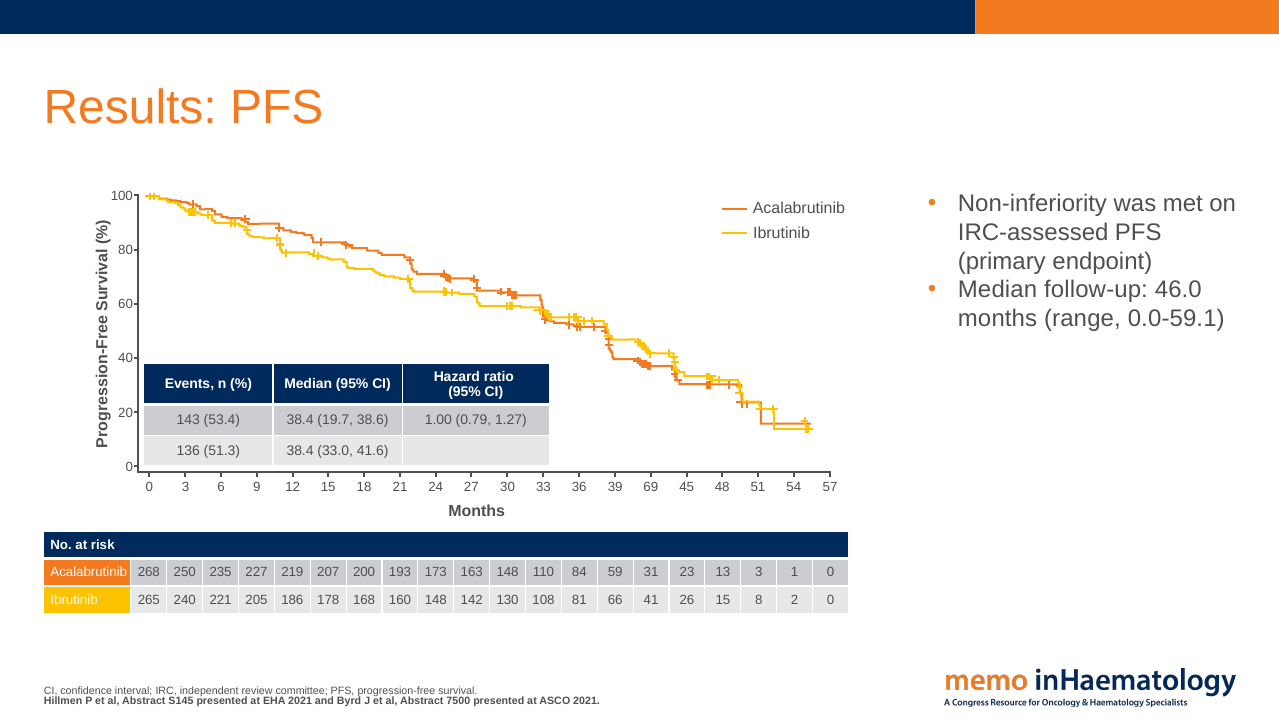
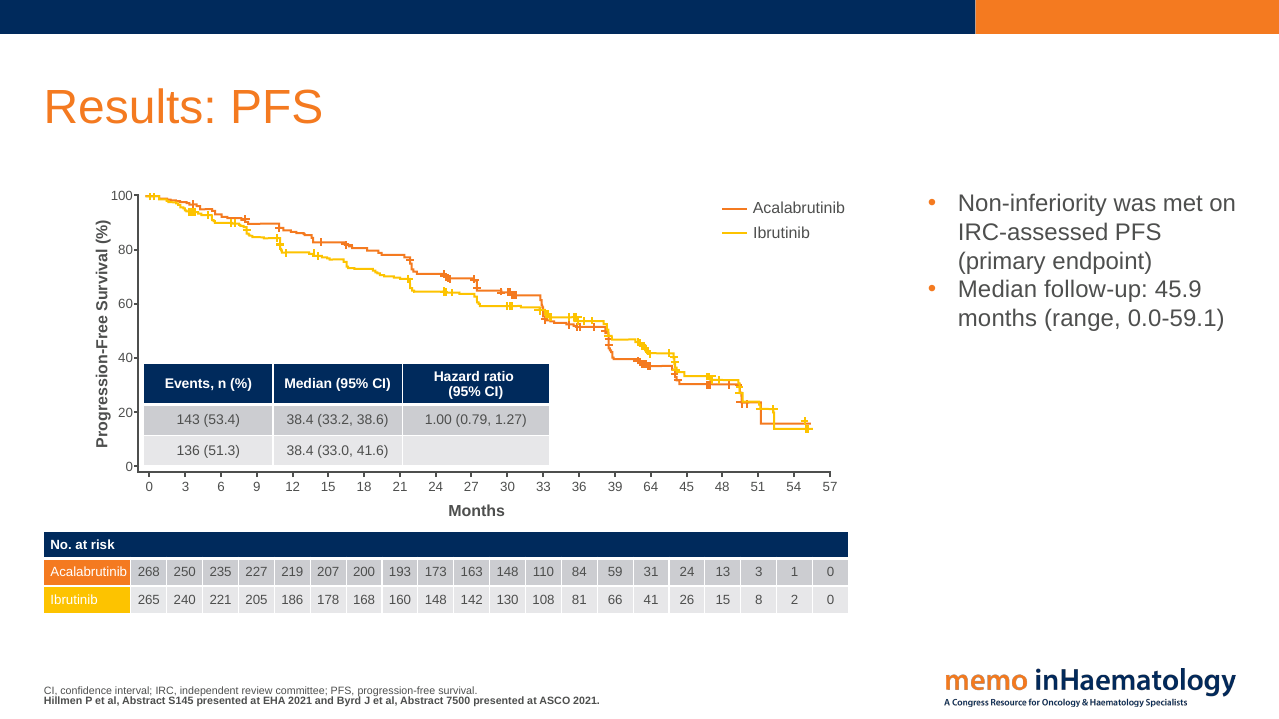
46.0: 46.0 -> 45.9
19.7: 19.7 -> 33.2
69: 69 -> 64
31 23: 23 -> 24
